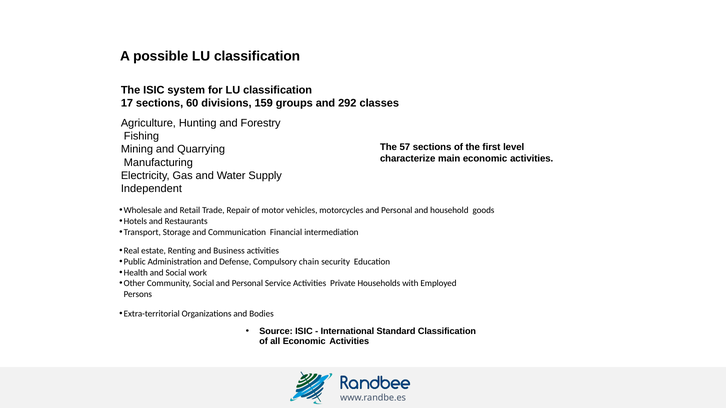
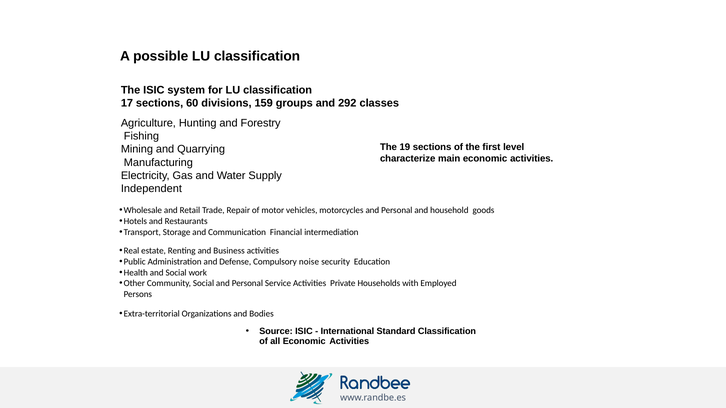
57: 57 -> 19
chain: chain -> noise
